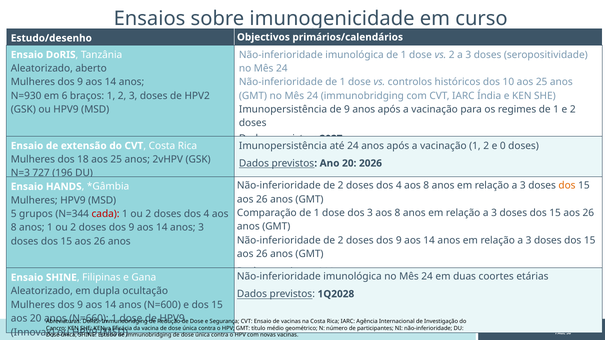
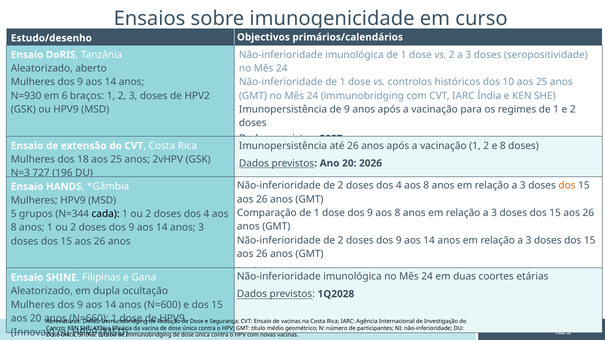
24 at (353, 146): 24 -> 26
e 0: 0 -> 8
dose dos 3: 3 -> 9
cada colour: red -> black
